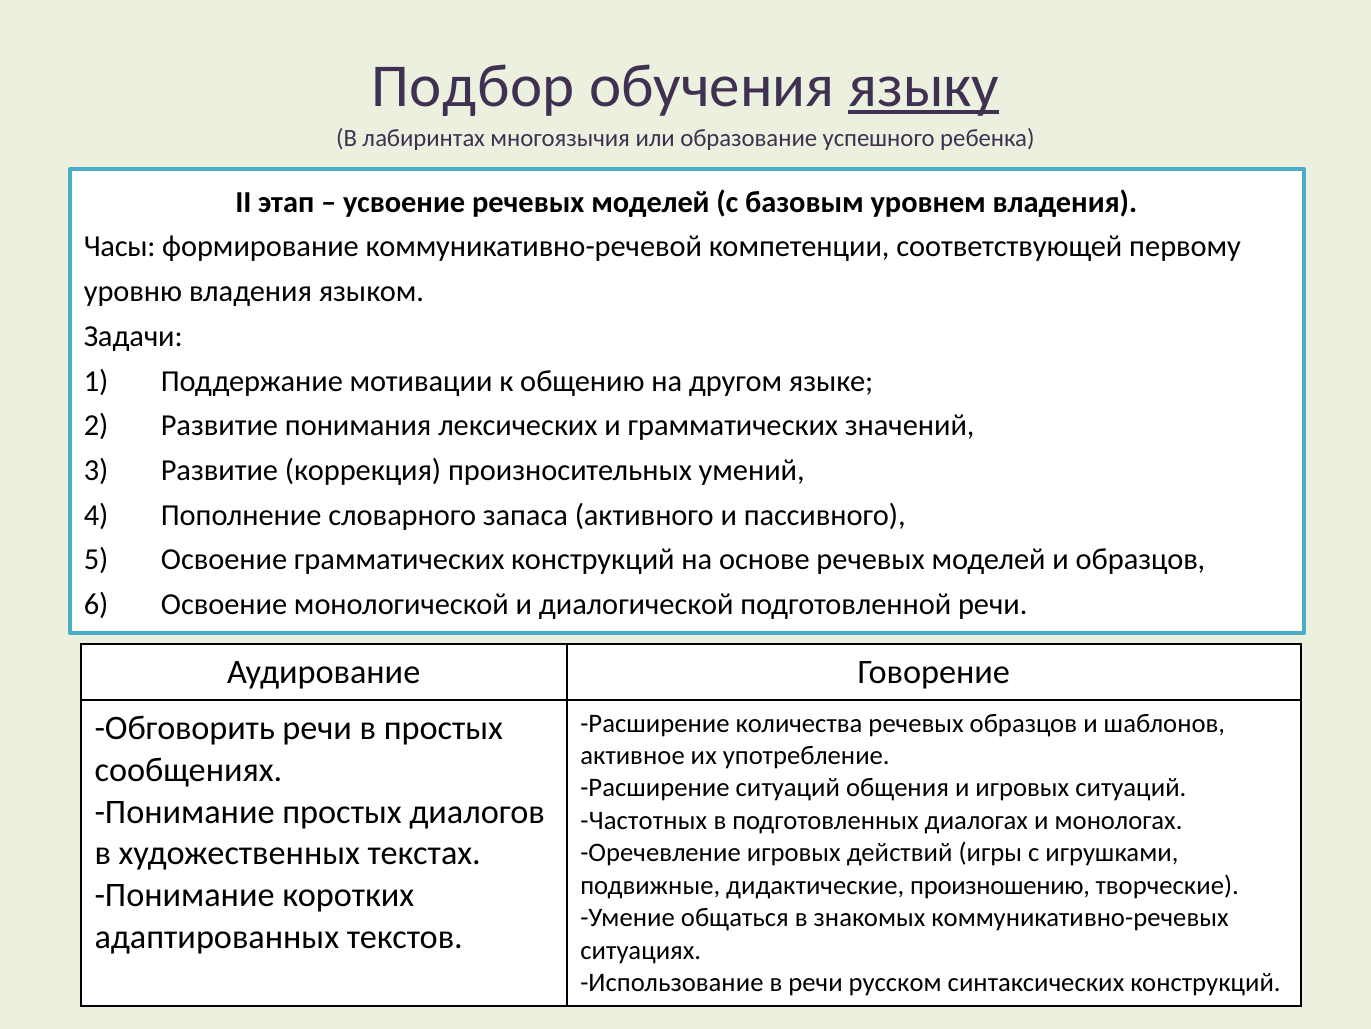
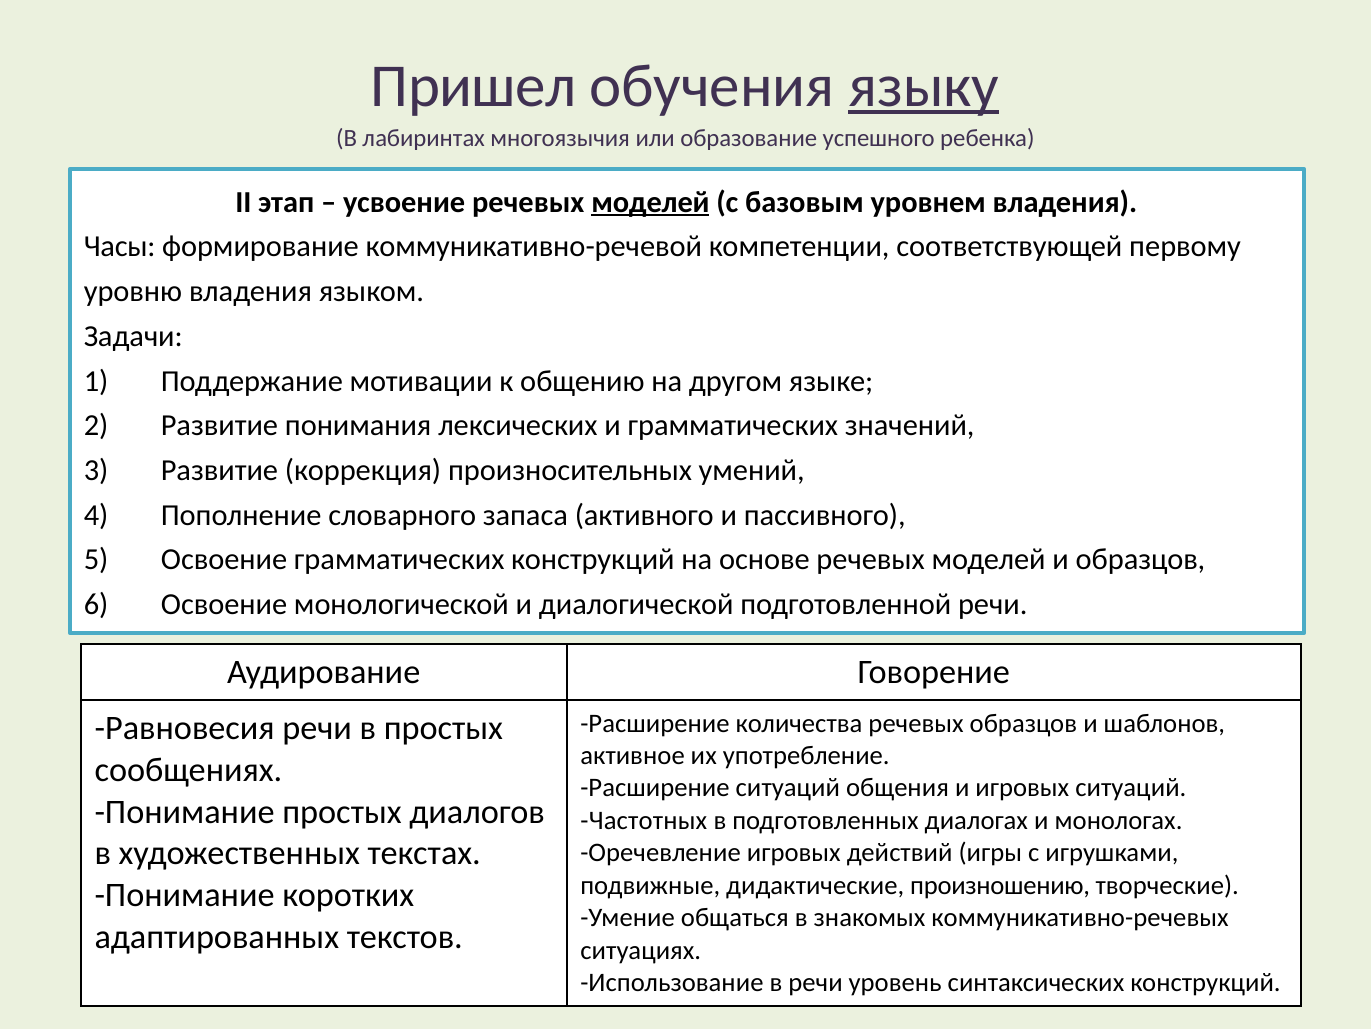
Подбор: Подбор -> Пришел
моделей at (650, 202) underline: none -> present
Обговорить: Обговорить -> Равновесия
русском: русском -> уровень
